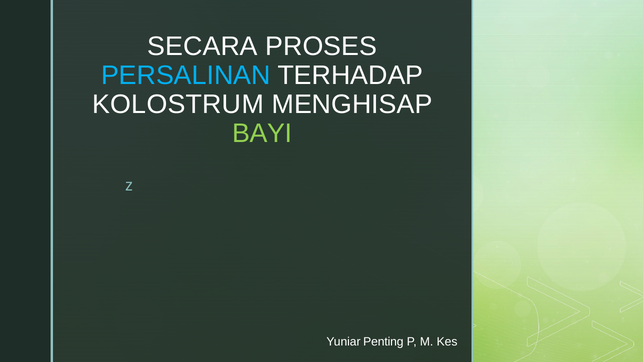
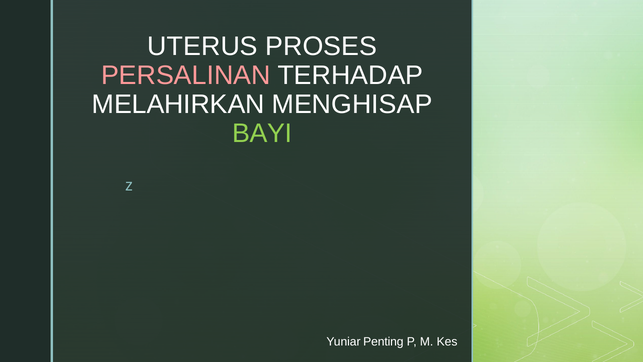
SECARA: SECARA -> UTERUS
PERSALINAN colour: light blue -> pink
KOLOSTRUM: KOLOSTRUM -> MELAHIRKAN
